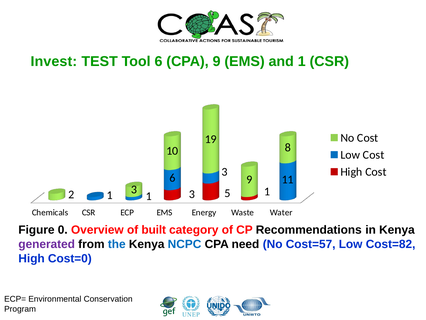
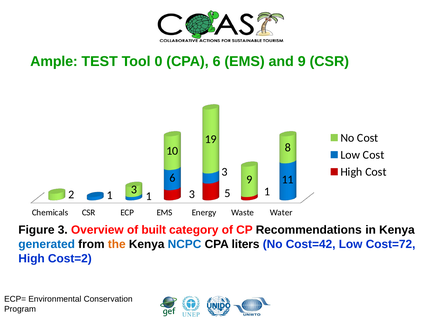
Invest: Invest -> Ample
Tool 6: 6 -> 0
CPA 9: 9 -> 6
and 1: 1 -> 9
Figure 0: 0 -> 3
generated colour: purple -> blue
the colour: blue -> orange
need: need -> liters
Cost=57: Cost=57 -> Cost=42
Cost=82: Cost=82 -> Cost=72
Cost=0: Cost=0 -> Cost=2
